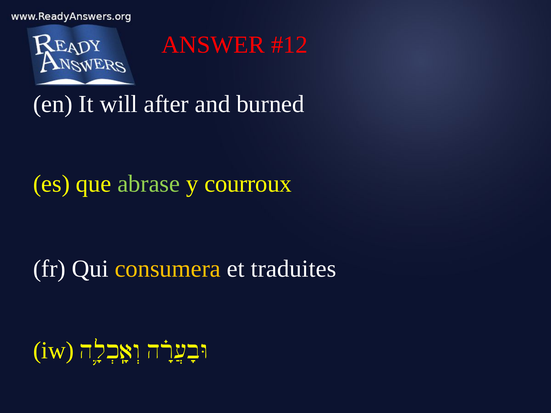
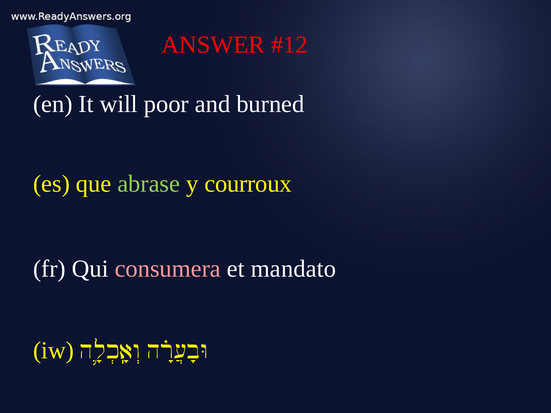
after: after -> poor
consumera colour: yellow -> pink
traduites: traduites -> mandato
